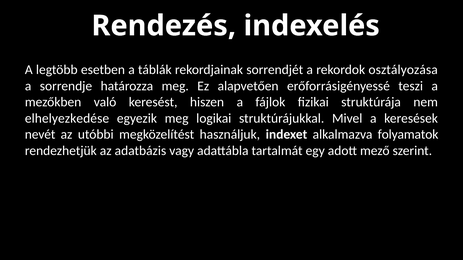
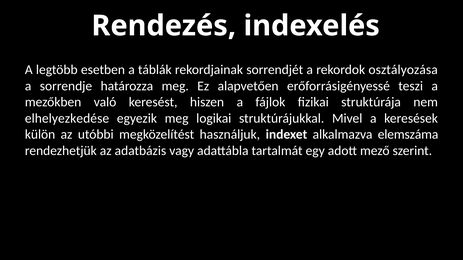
nevét: nevét -> külön
folyamatok: folyamatok -> elemszáma
